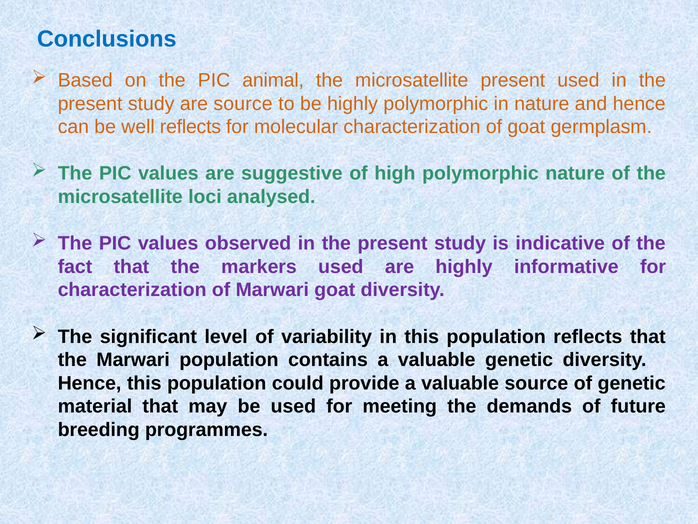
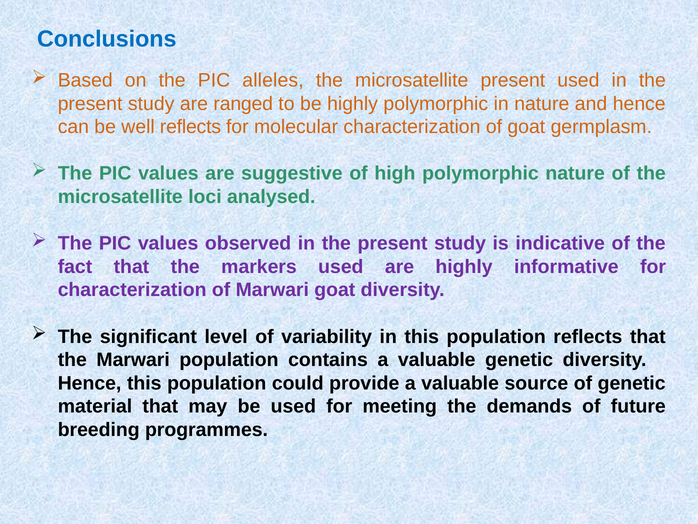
animal: animal -> alleles
are source: source -> ranged
